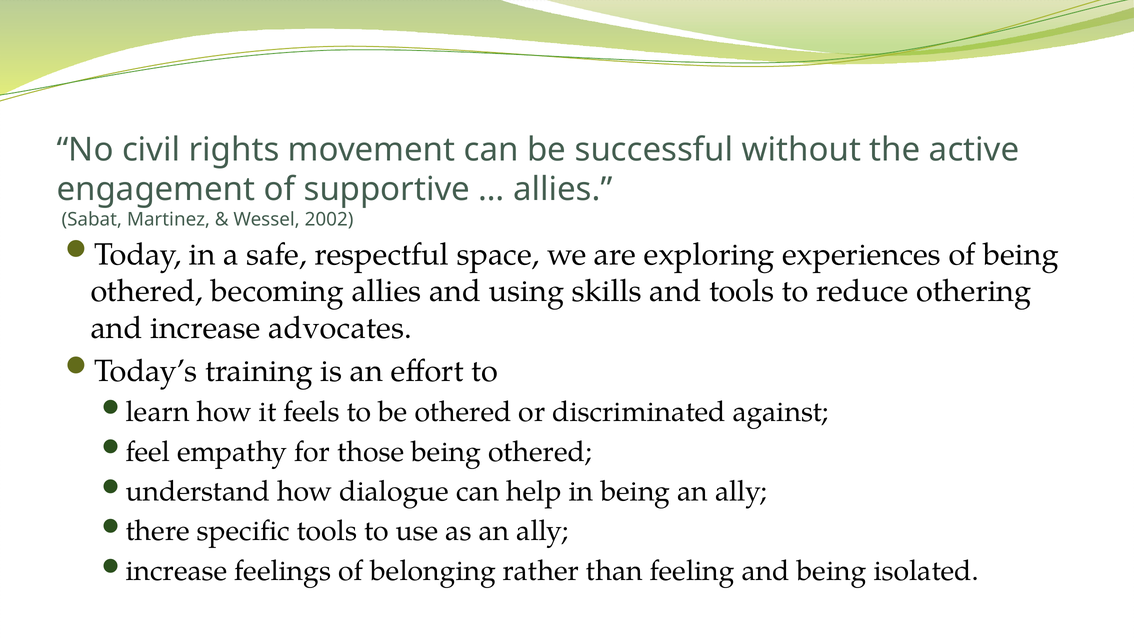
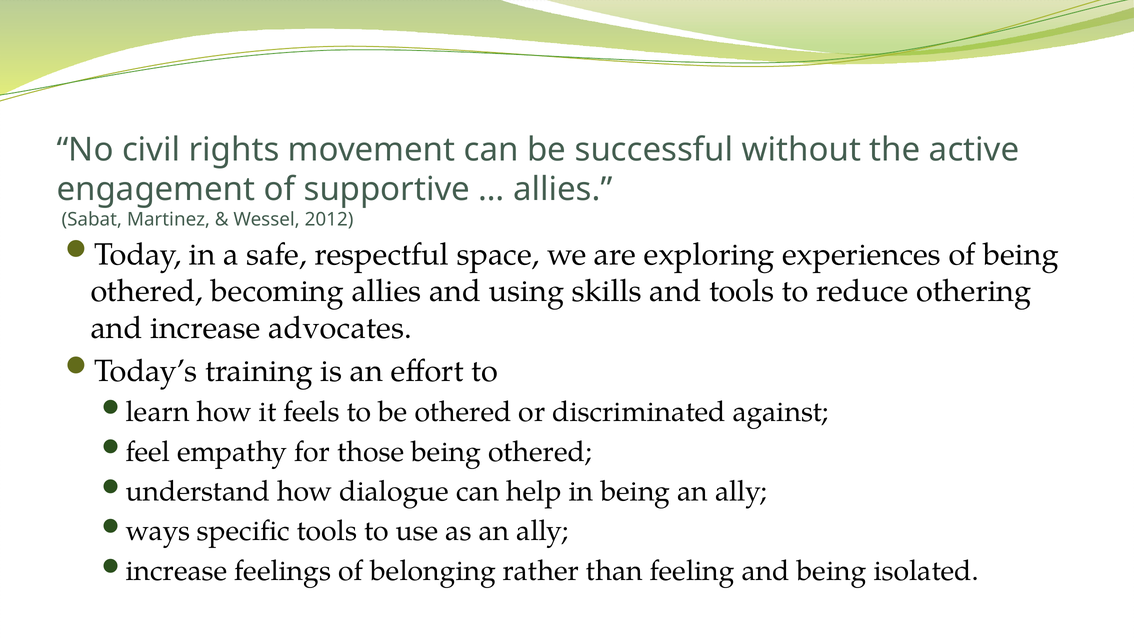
2002: 2002 -> 2012
there: there -> ways
